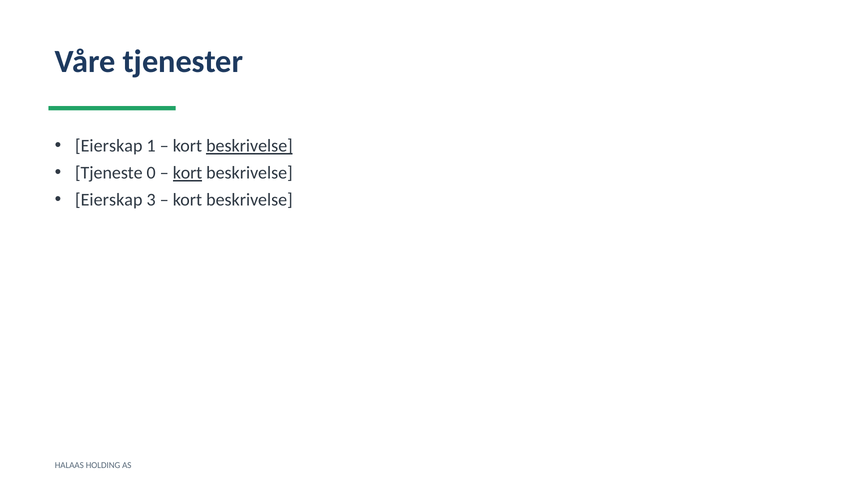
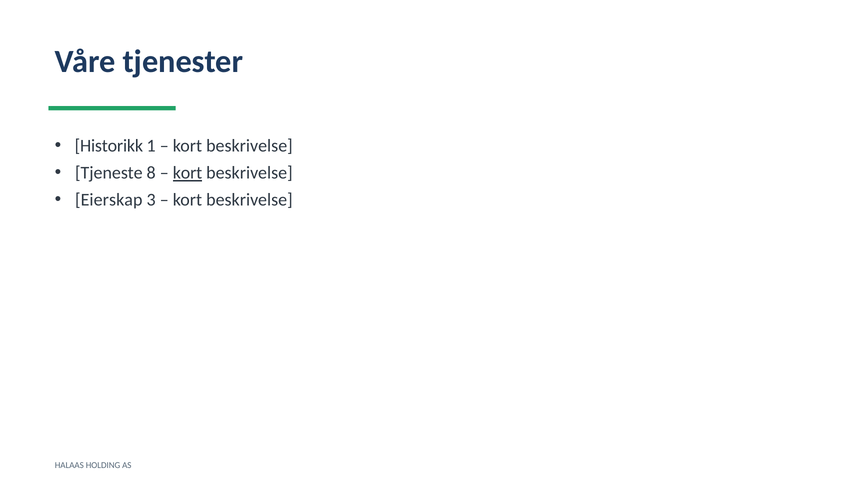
Eierskap at (109, 146): Eierskap -> Historikk
beskrivelse at (249, 146) underline: present -> none
0: 0 -> 8
